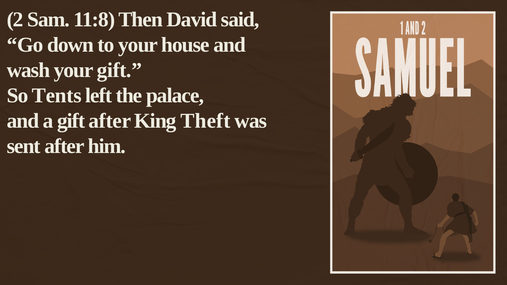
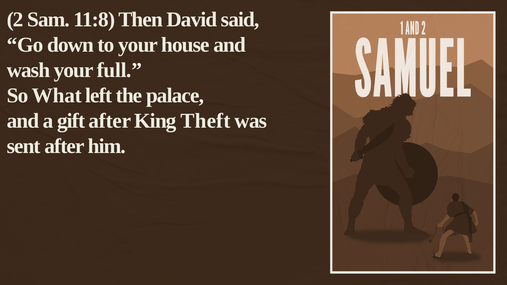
your gift: gift -> full
Tents: Tents -> What
